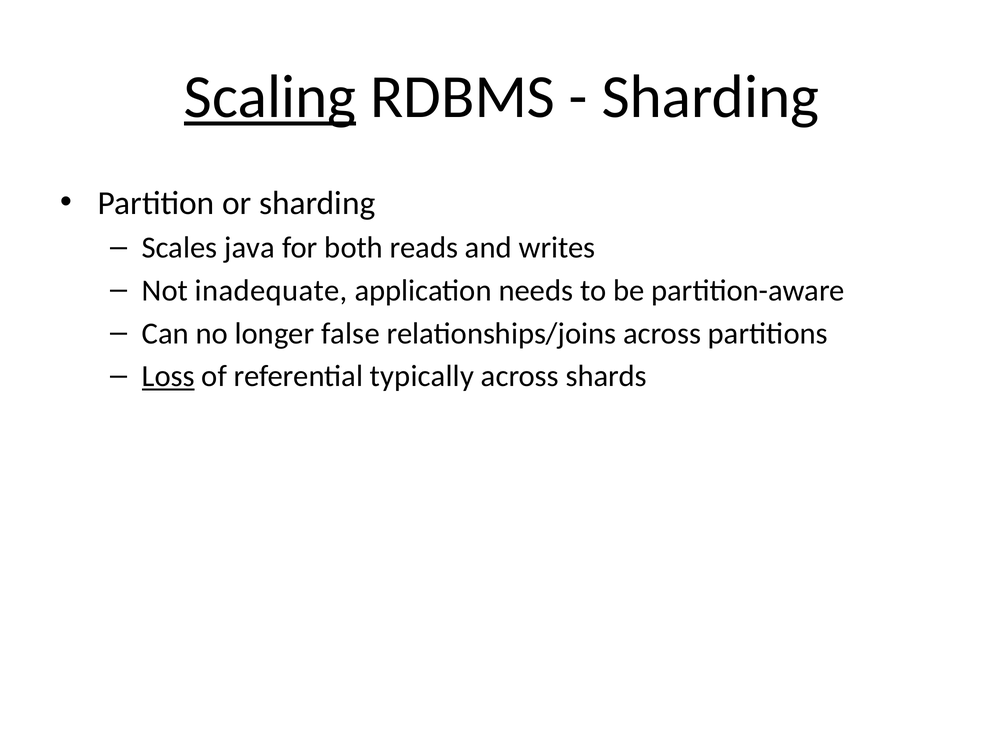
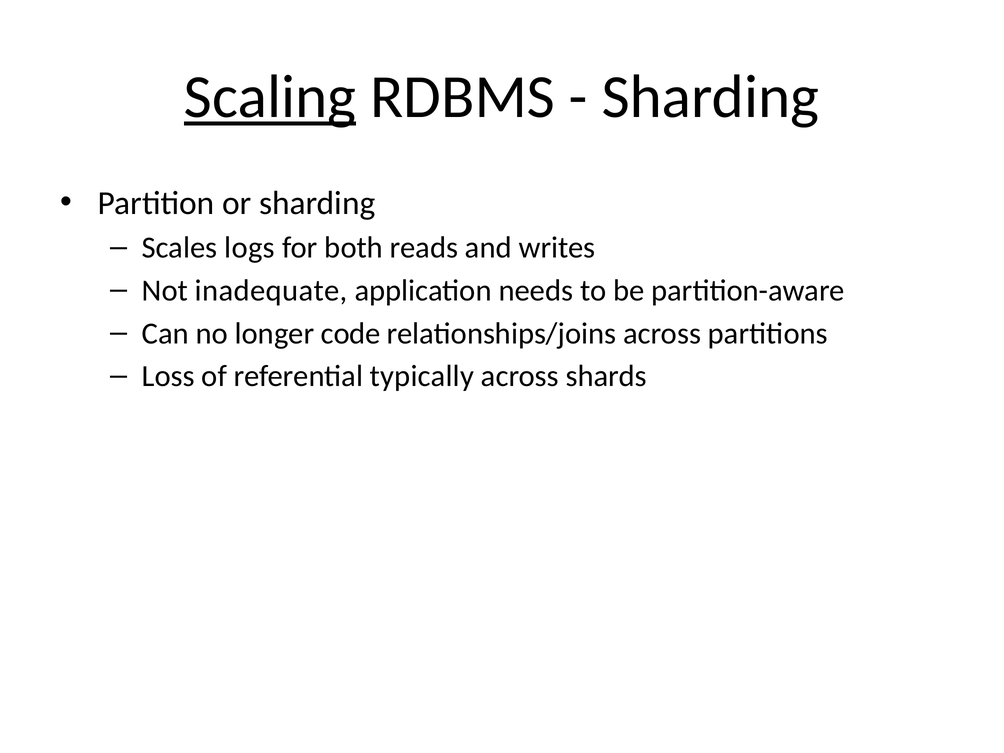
java: java -> logs
false: false -> code
Loss underline: present -> none
